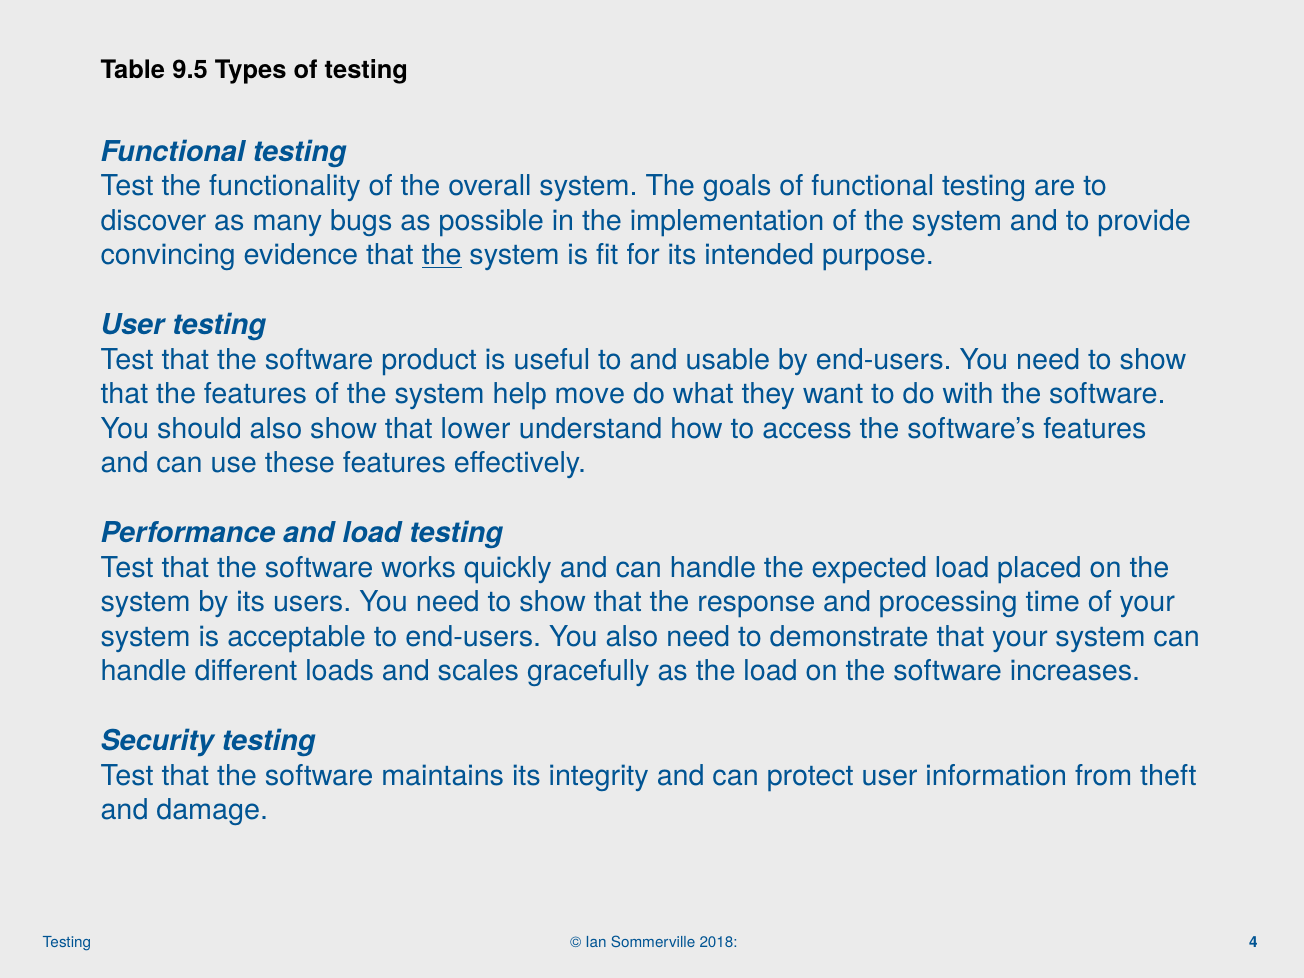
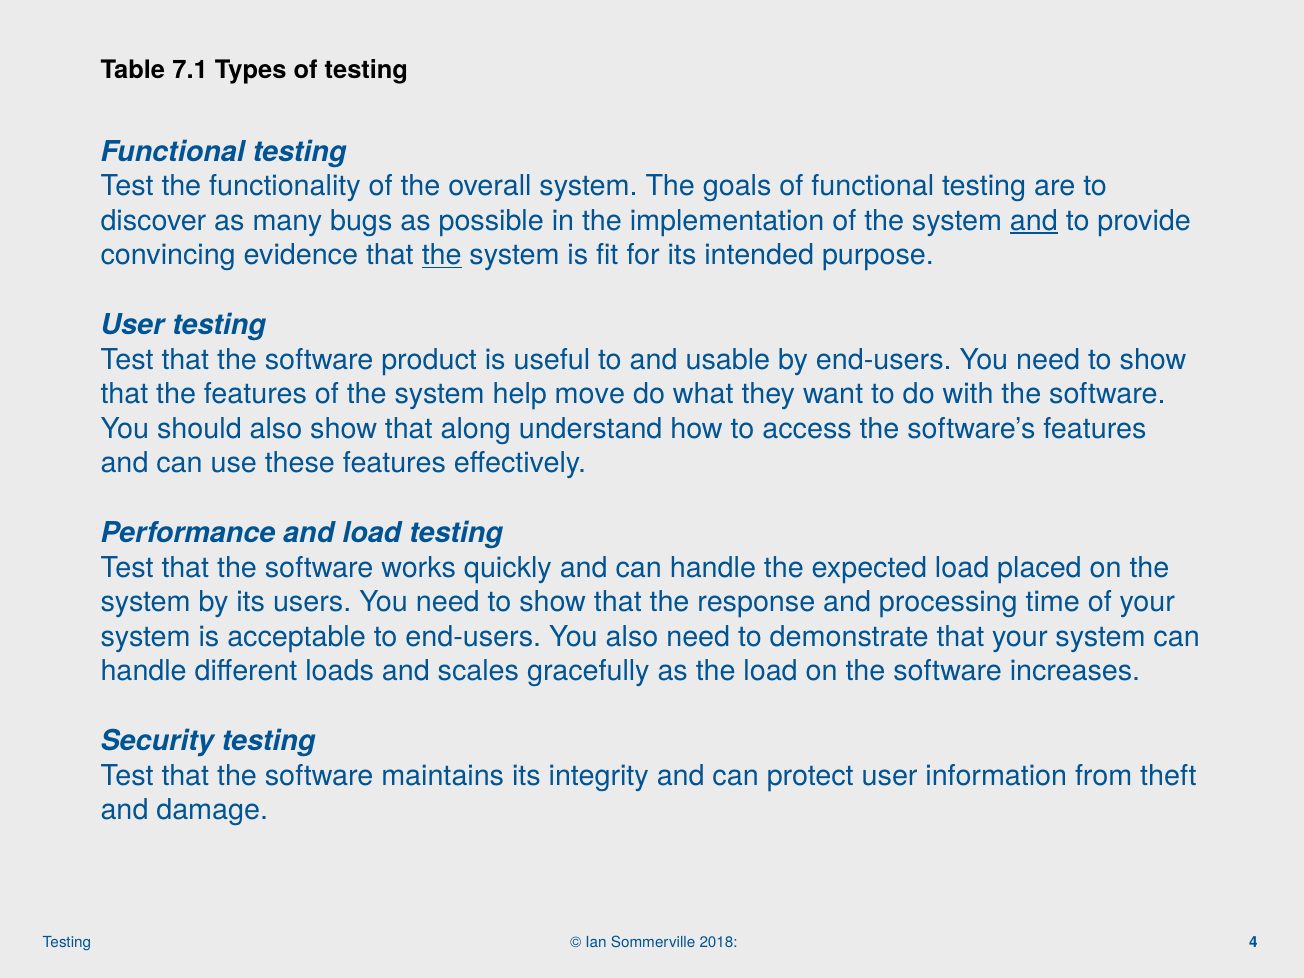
9.5: 9.5 -> 7.1
and at (1034, 221) underline: none -> present
lower: lower -> along
